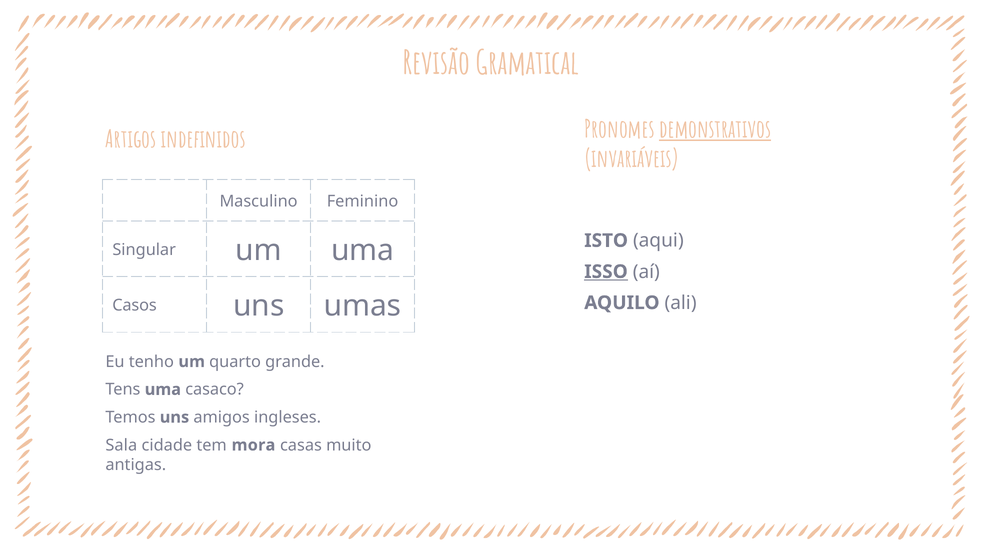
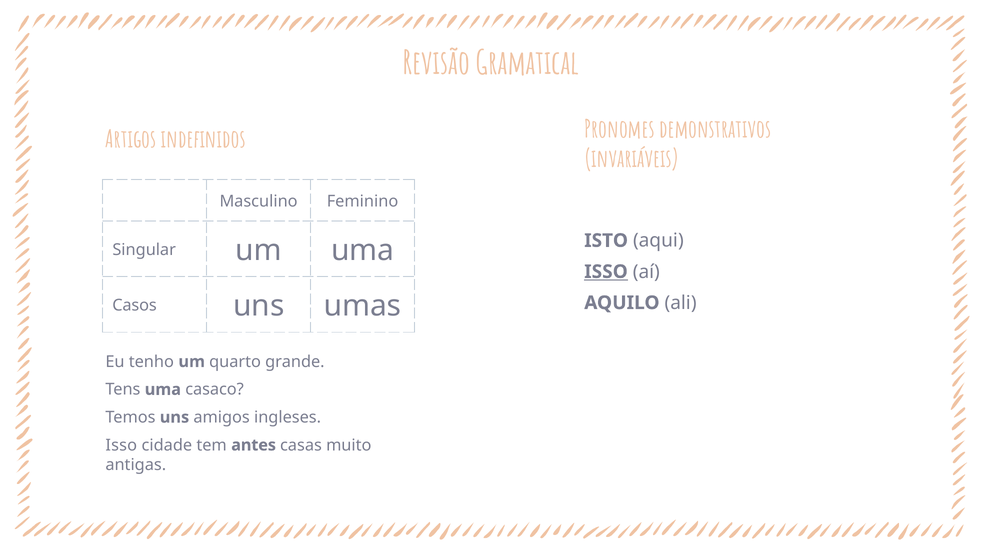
demonstrativos underline: present -> none
Sala at (121, 445): Sala -> Isso
mora: mora -> antes
